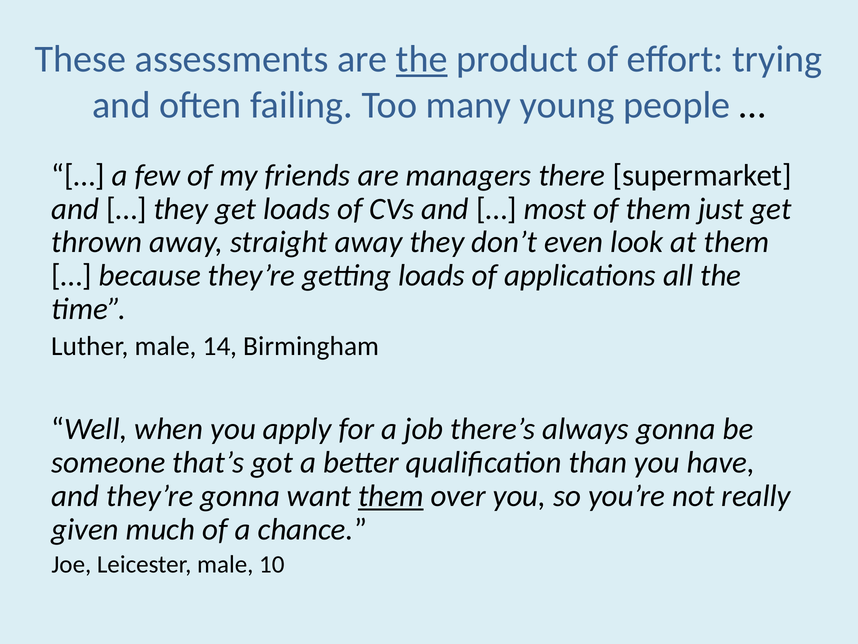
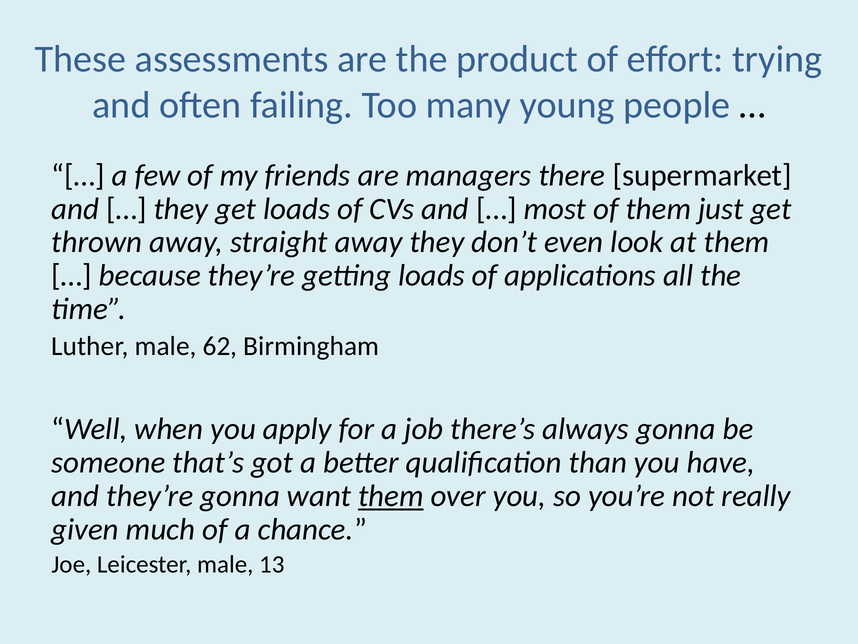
the at (422, 59) underline: present -> none
14: 14 -> 62
10: 10 -> 13
